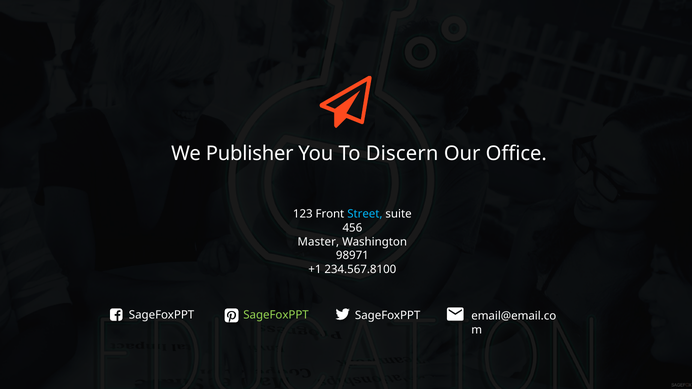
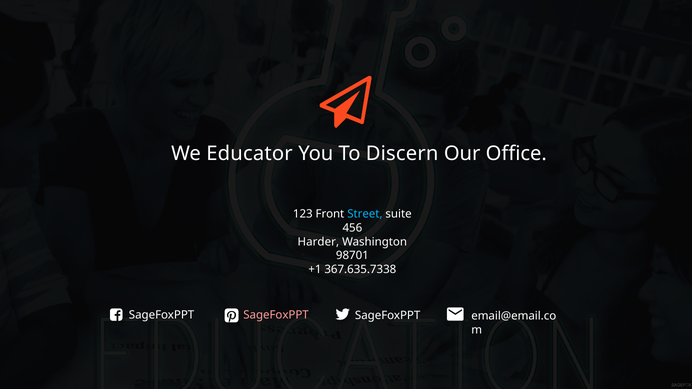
Publisher: Publisher -> Educator
Master: Master -> Harder
98971: 98971 -> 98701
234.567.8100: 234.567.8100 -> 367.635.7338
SageFoxPPT at (276, 315) colour: light green -> pink
